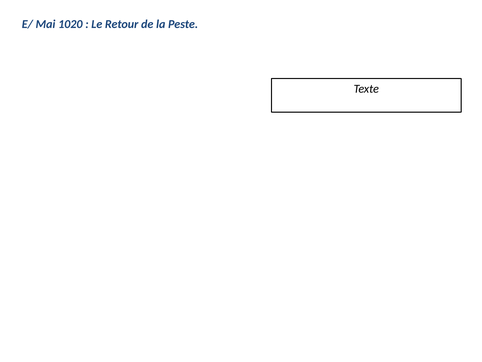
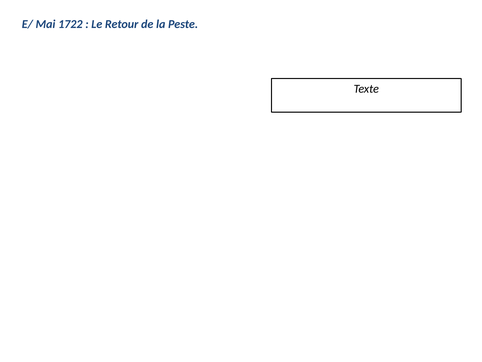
1020: 1020 -> 1722
